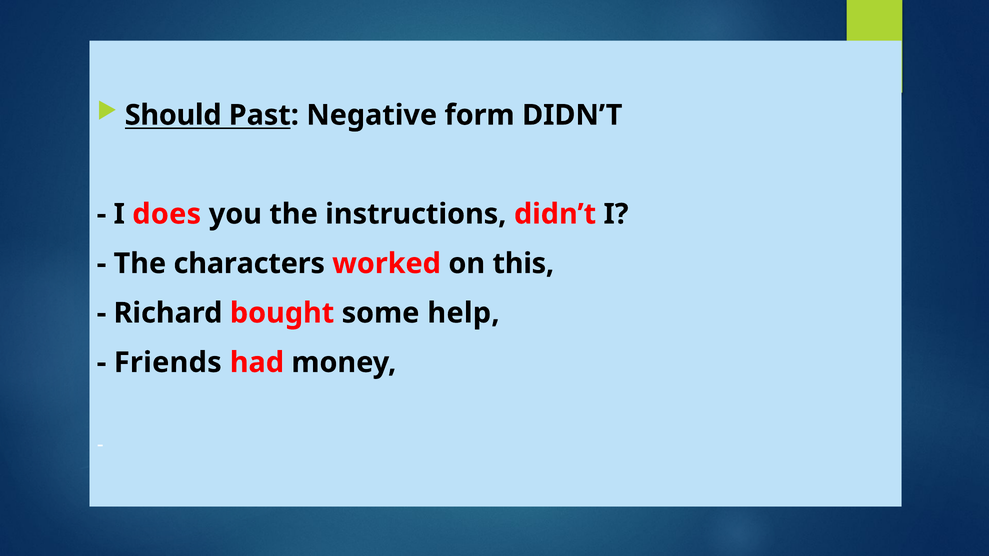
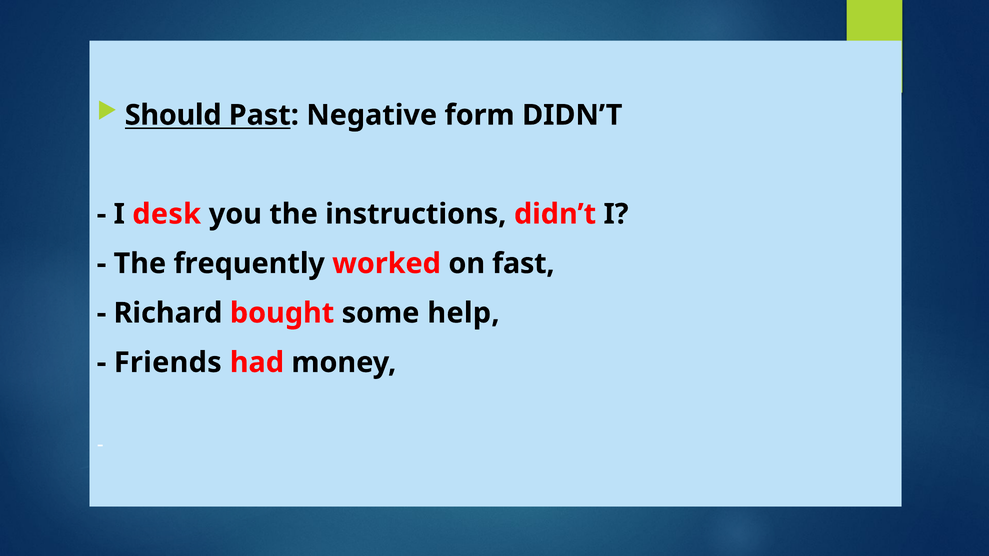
does: does -> desk
characters: characters -> frequently
this: this -> fast
